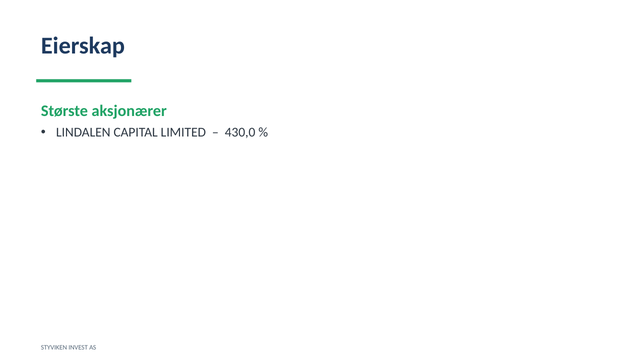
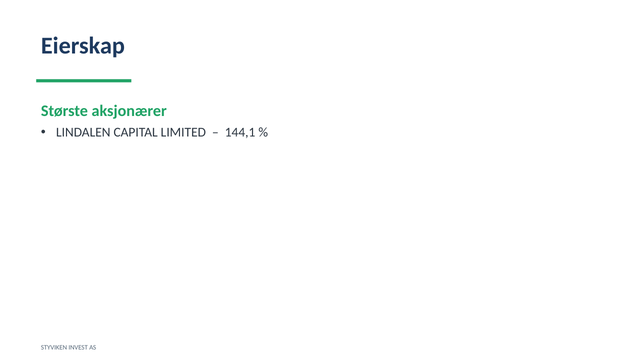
430,0: 430,0 -> 144,1
